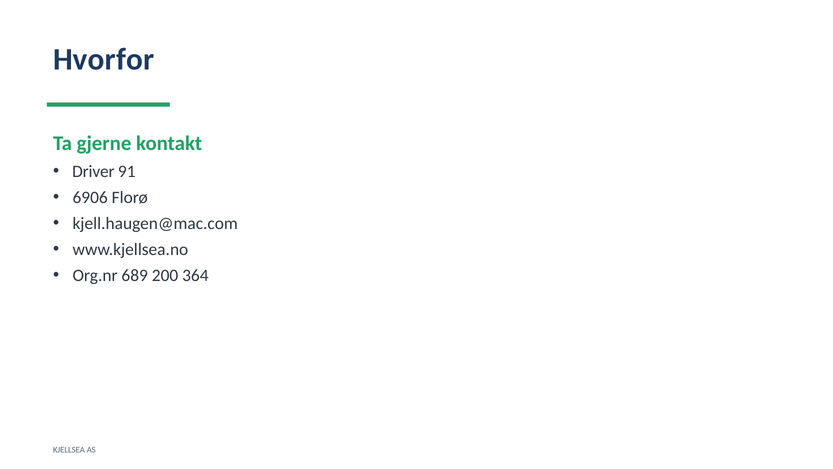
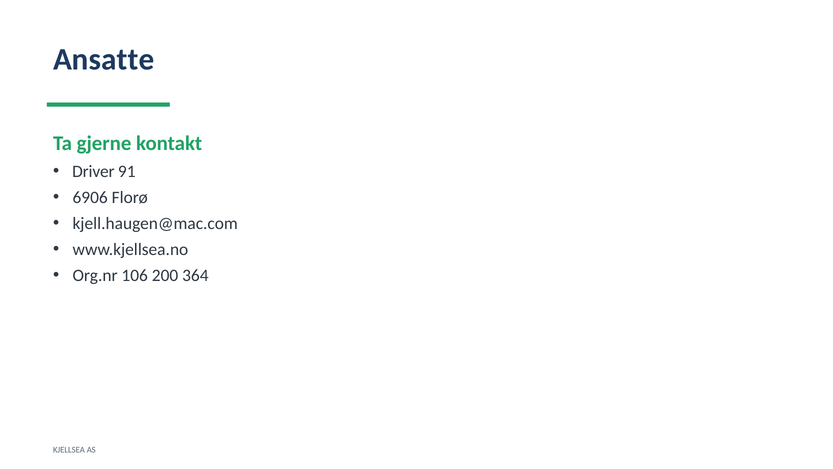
Hvorfor: Hvorfor -> Ansatte
689: 689 -> 106
